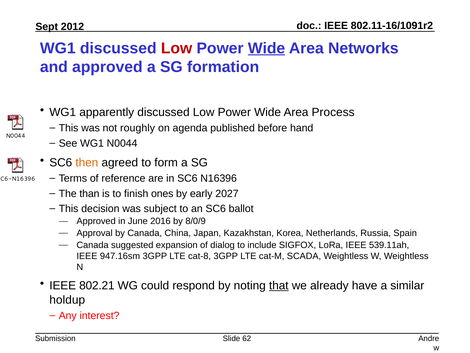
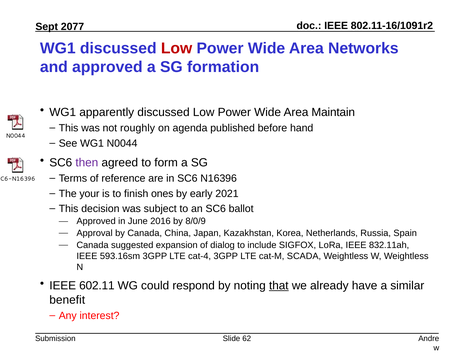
2012: 2012 -> 2077
Wide at (267, 48) underline: present -> none
Process: Process -> Maintain
then colour: orange -> purple
than: than -> your
2027: 2027 -> 2021
539.11ah: 539.11ah -> 832.11ah
947.16sm: 947.16sm -> 593.16sm
cat-8: cat-8 -> cat-4
802.21: 802.21 -> 602.11
holdup: holdup -> benefit
